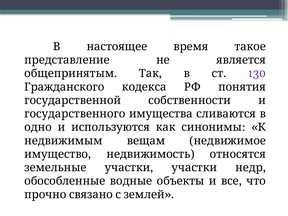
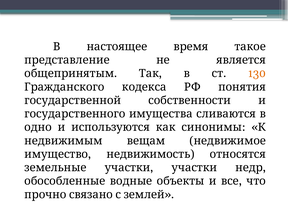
130 colour: purple -> orange
